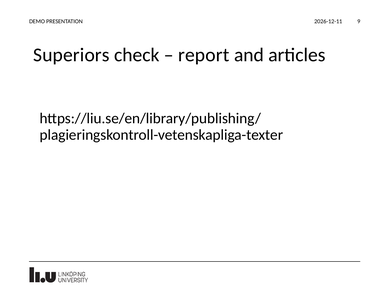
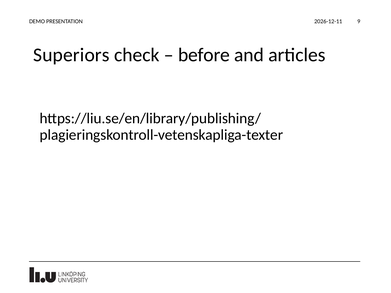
report: report -> before
